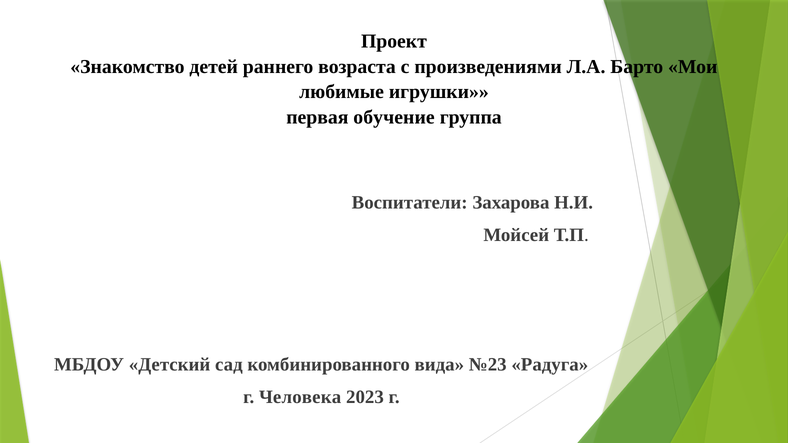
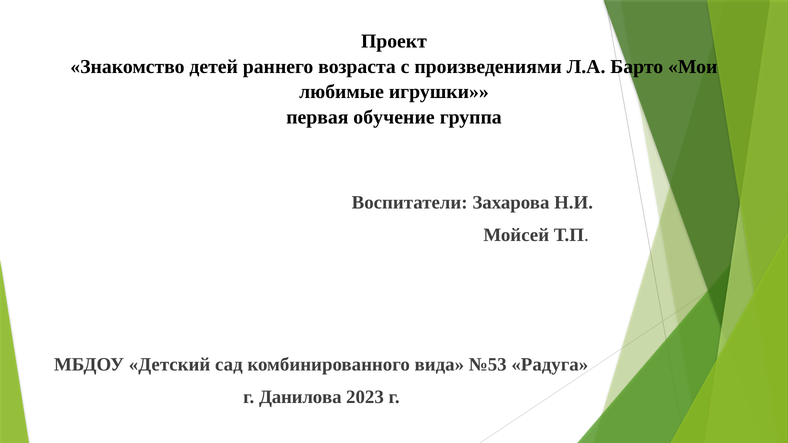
№23: №23 -> №53
Человека: Человека -> Данилова
